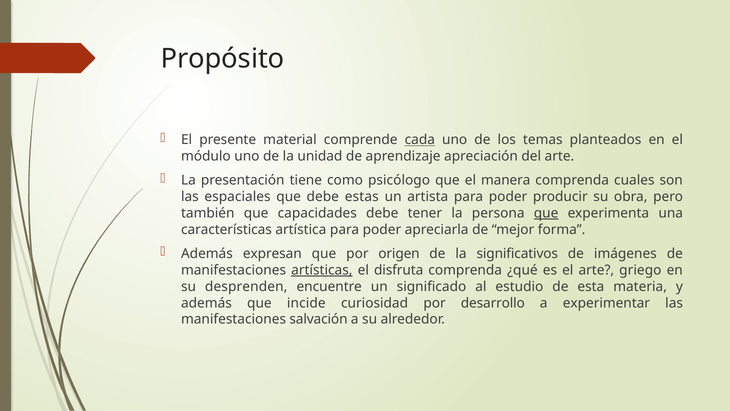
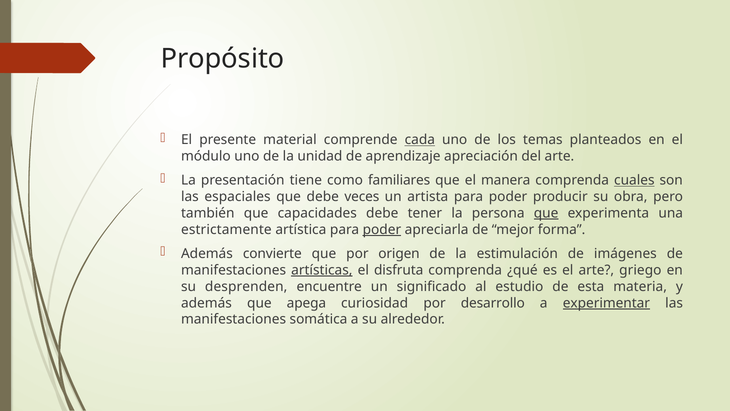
psicólogo: psicólogo -> familiares
cuales underline: none -> present
estas: estas -> veces
características: características -> estrictamente
poder at (382, 229) underline: none -> present
expresan: expresan -> convierte
significativos: significativos -> estimulación
incide: incide -> apega
experimentar underline: none -> present
salvación: salvación -> somática
